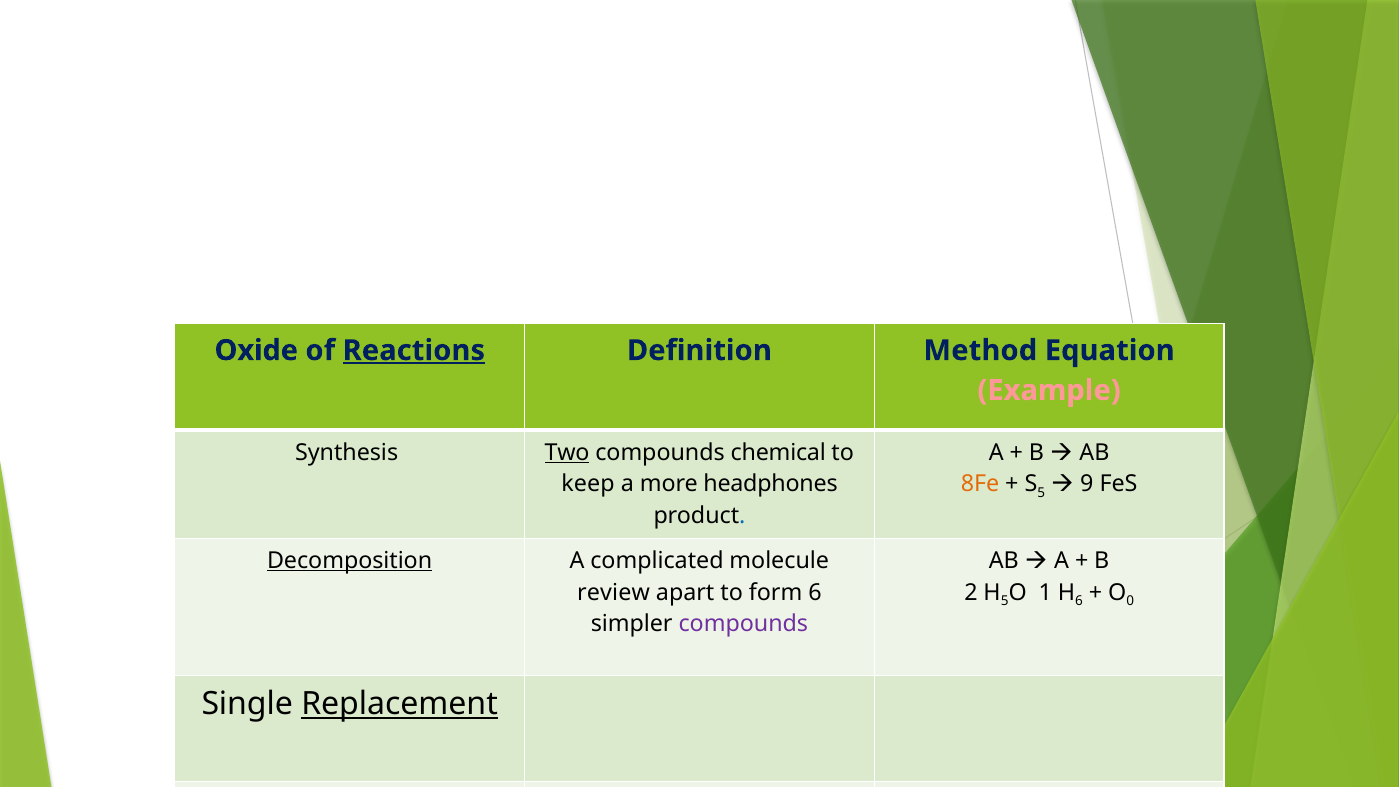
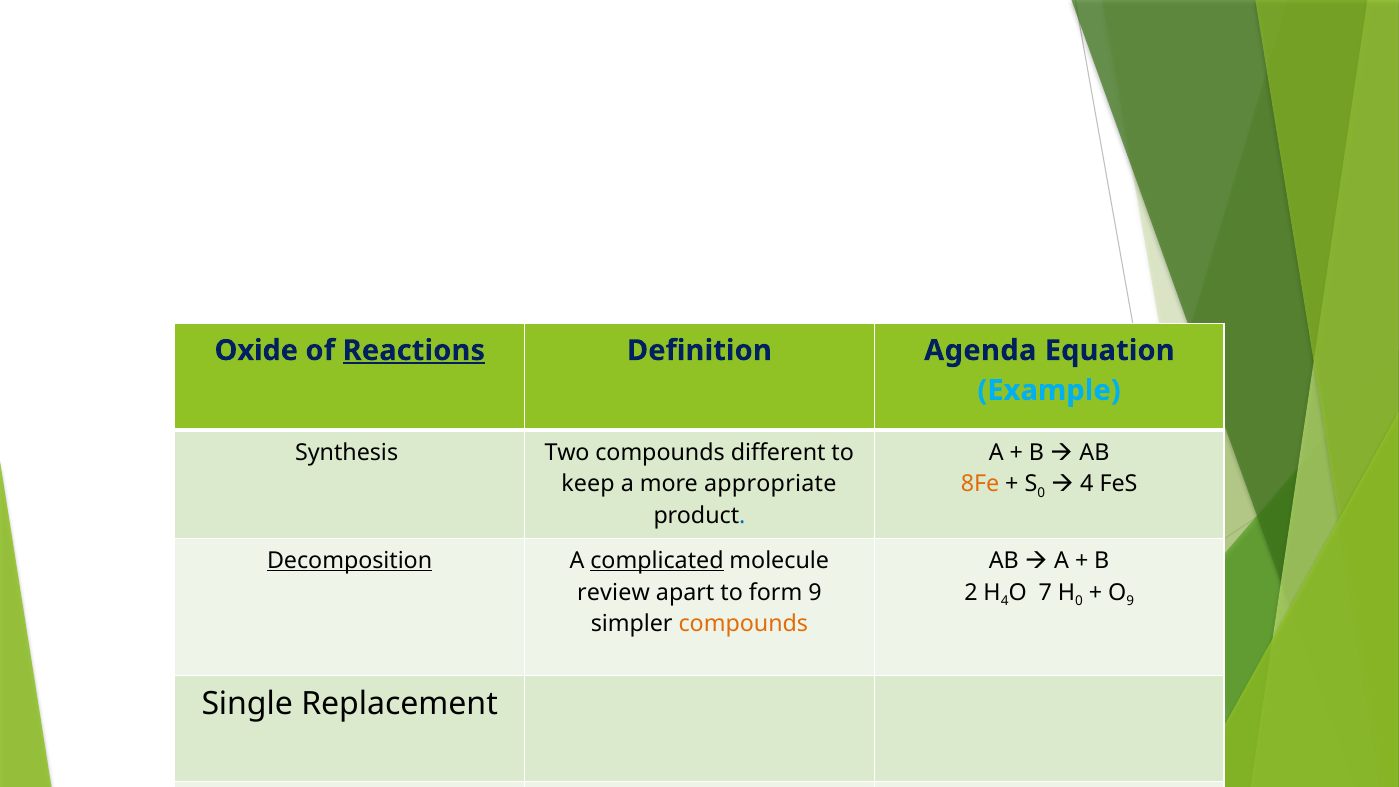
Method: Method -> Agenda
Example colour: pink -> light blue
Two underline: present -> none
chemical: chemical -> different
headphones: headphones -> appropriate
5 at (1041, 493): 5 -> 0
9 at (1087, 484): 9 -> 4
complicated underline: none -> present
form 6: 6 -> 9
5 at (1005, 601): 5 -> 4
1: 1 -> 7
6 at (1079, 601): 6 -> 0
0 at (1130, 601): 0 -> 9
compounds at (743, 624) colour: purple -> orange
Replacement underline: present -> none
